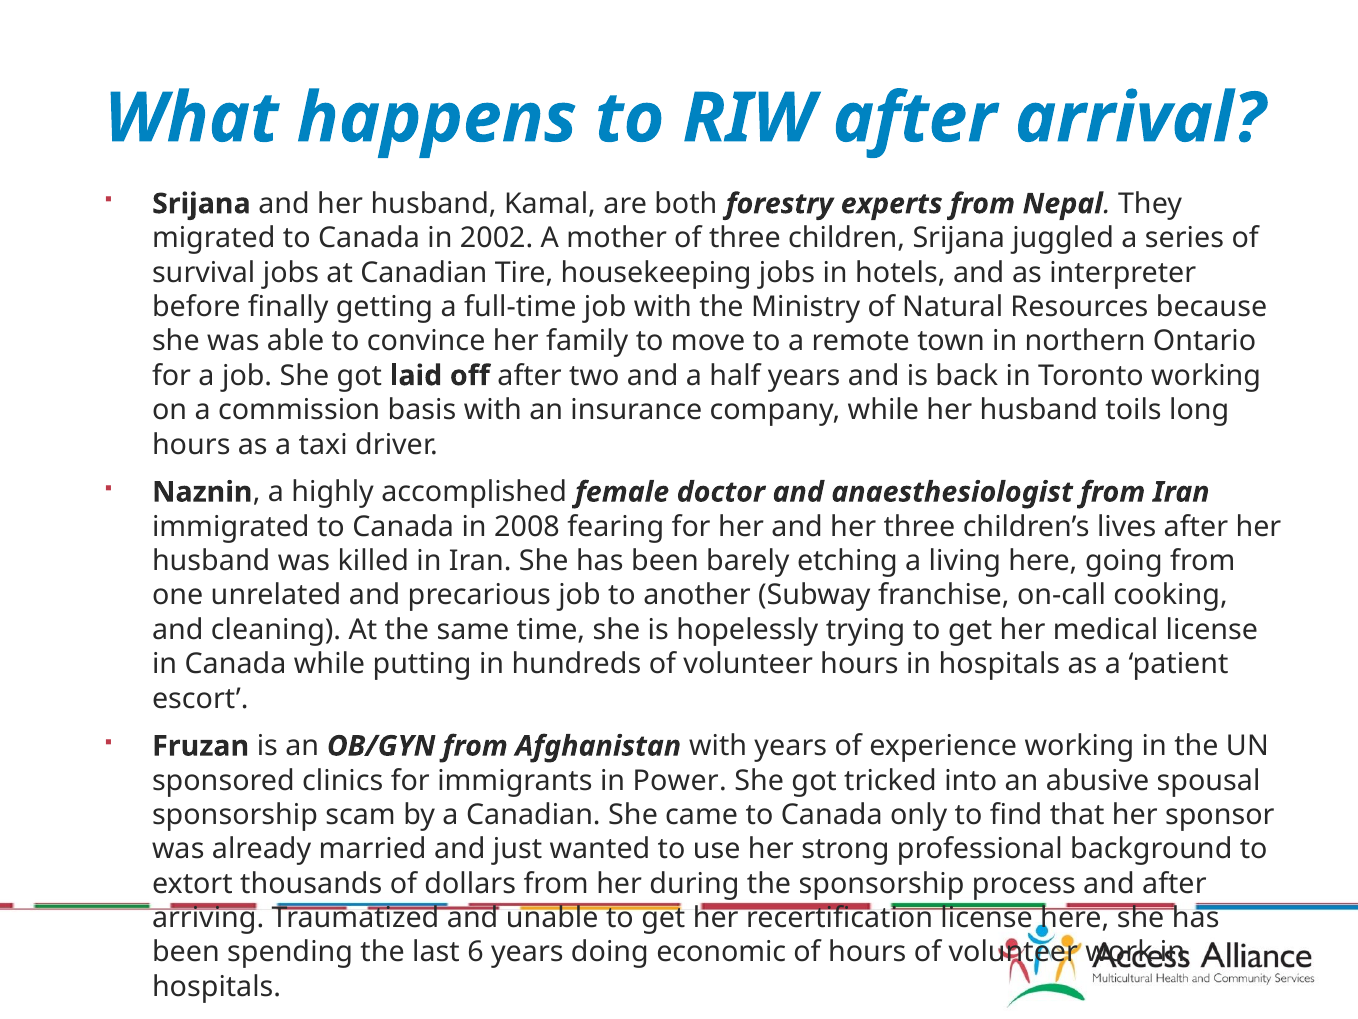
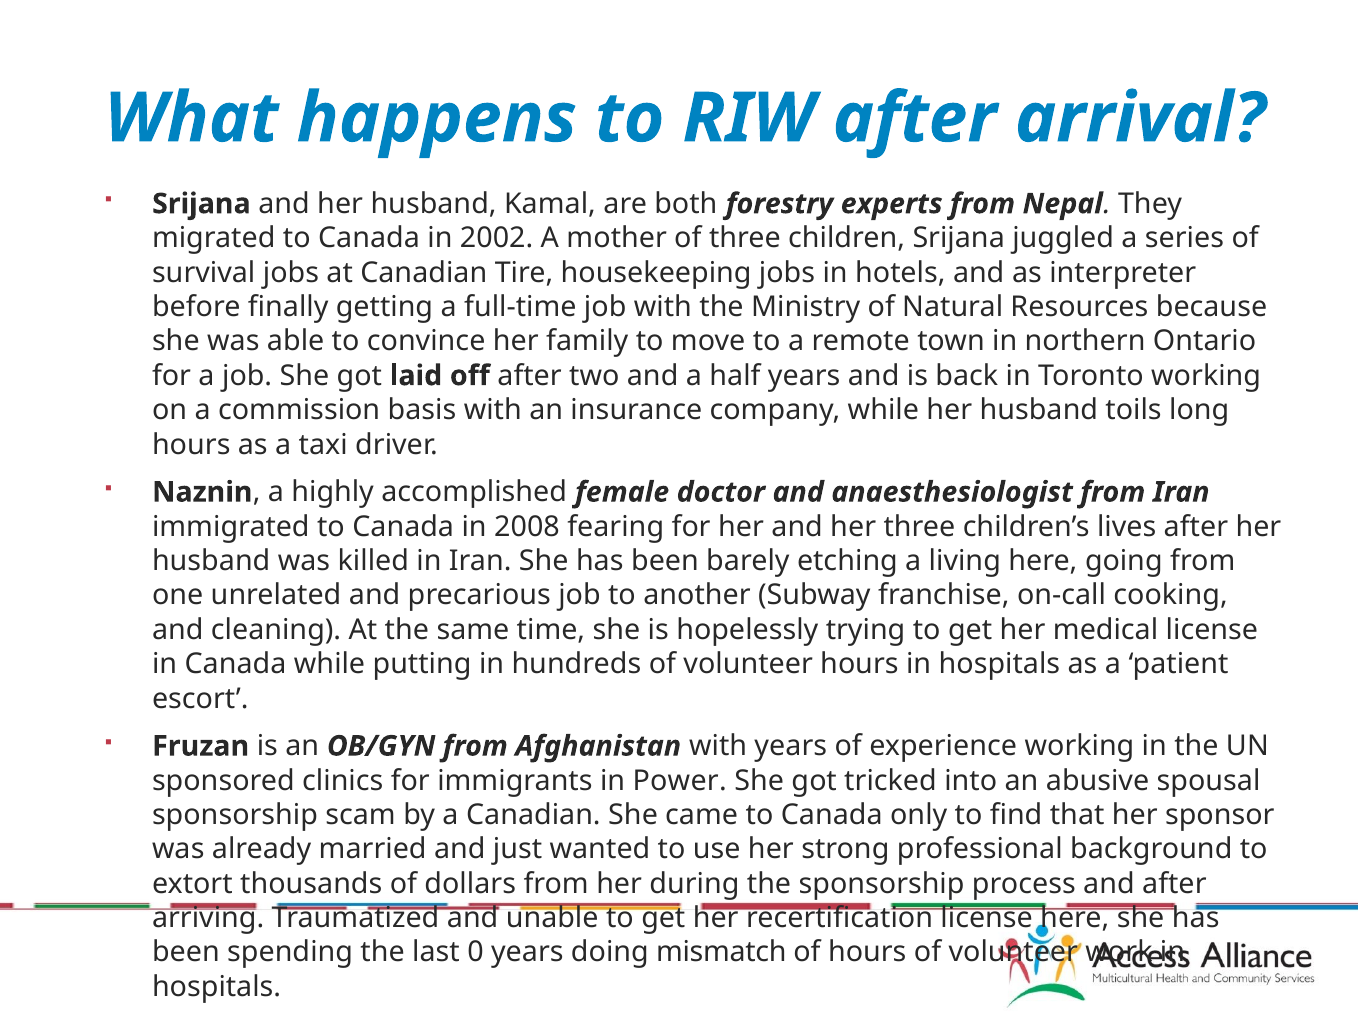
6: 6 -> 0
economic: economic -> mismatch
